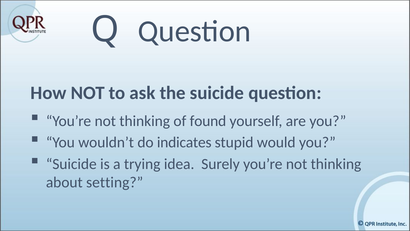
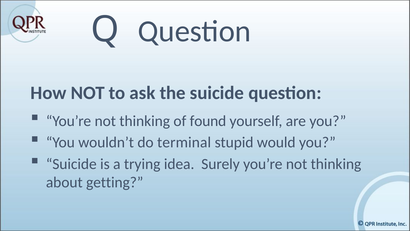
indicates: indicates -> terminal
setting: setting -> getting
